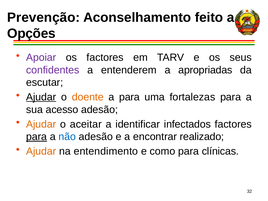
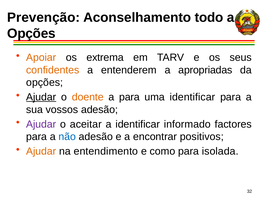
feito: feito -> todo
Apoiar colour: purple -> orange
os factores: factores -> extrema
confidentes colour: purple -> orange
escutar at (45, 82): escutar -> opções
uma fortalezas: fortalezas -> identificar
acesso: acesso -> vossos
Ajudar at (41, 124) colour: orange -> purple
infectados: infectados -> informado
para at (37, 137) underline: present -> none
realizado: realizado -> positivos
clínicas: clínicas -> isolada
